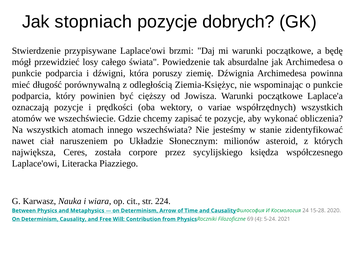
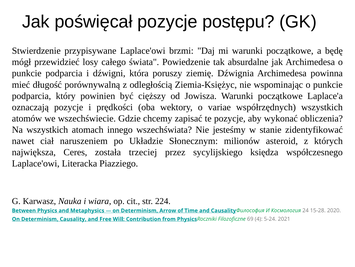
stopniach: stopniach -> poświęcał
dobrych: dobrych -> postępu
corpore: corpore -> trzeciej
